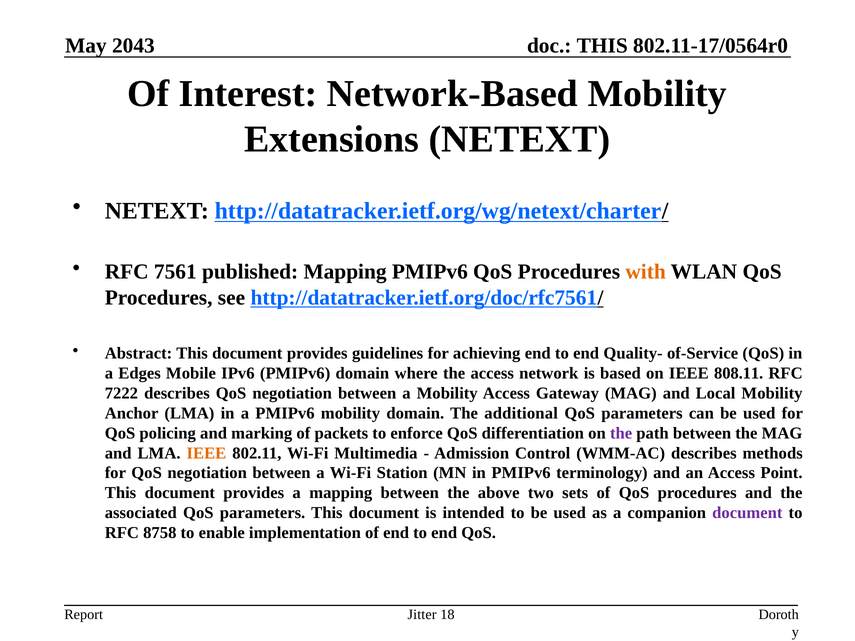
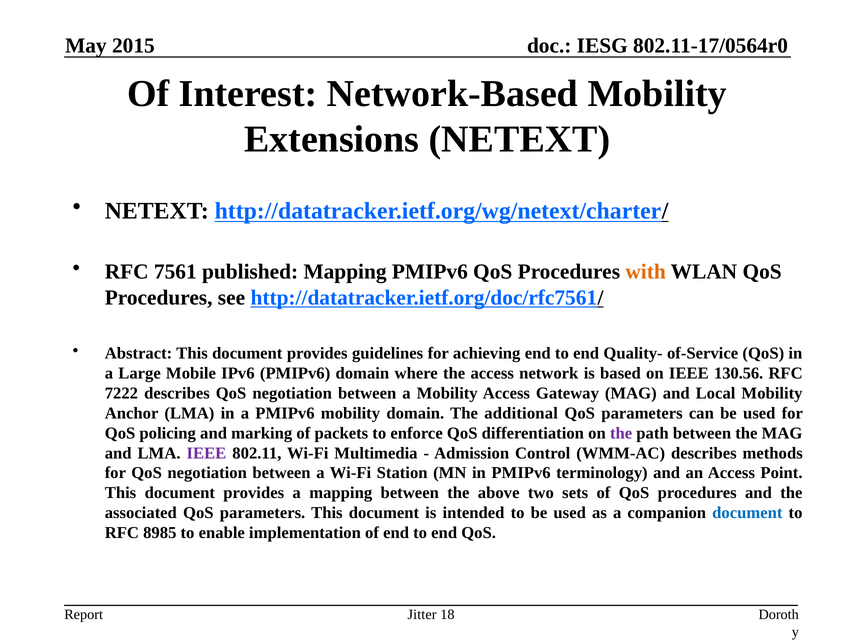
2043: 2043 -> 2015
THIS at (602, 46): THIS -> IESG
Edges: Edges -> Large
808.11: 808.11 -> 130.56
IEEE at (206, 453) colour: orange -> purple
document at (747, 513) colour: purple -> blue
8758: 8758 -> 8985
